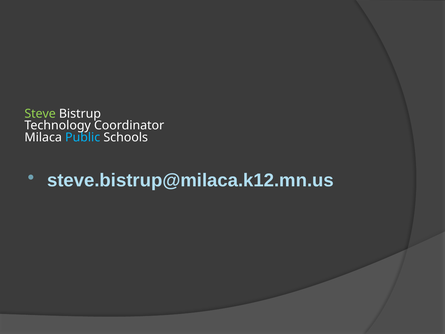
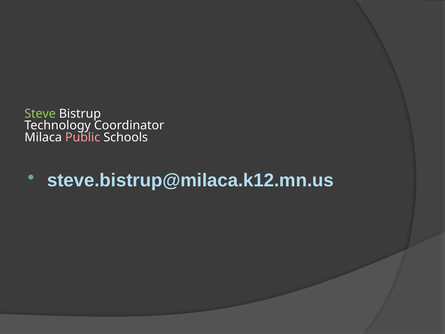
Public colour: light blue -> pink
